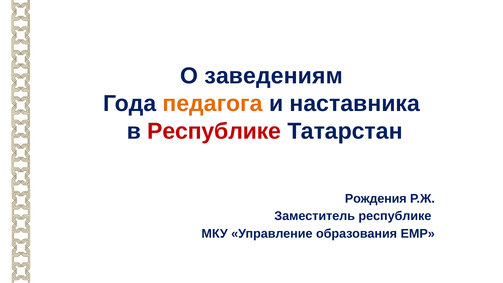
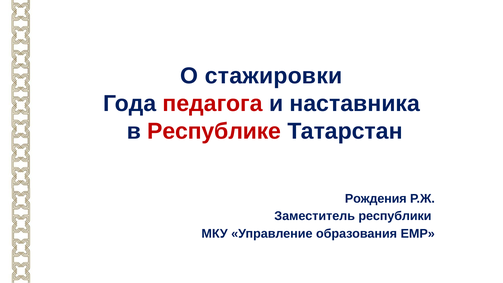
заведениям: заведениям -> стажировки
педагога colour: orange -> red
Заместитель республике: республике -> республики
